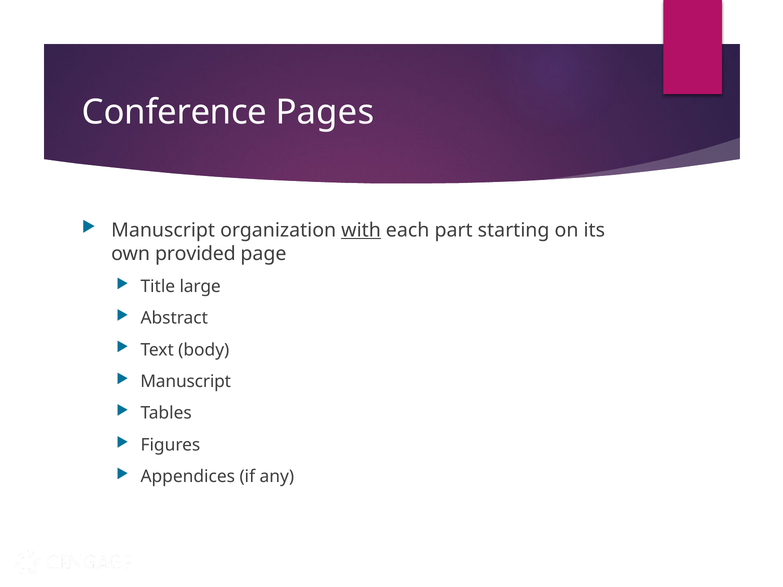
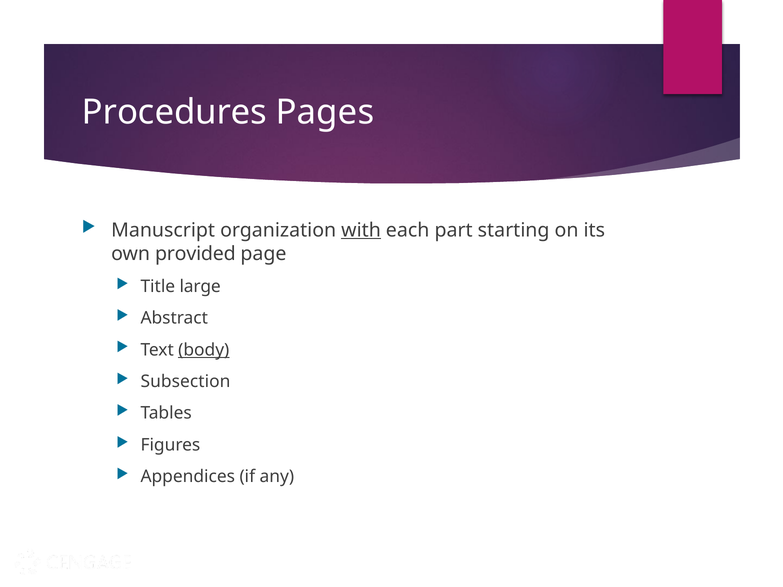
Conference: Conference -> Procedures
body underline: none -> present
Manuscript at (186, 382): Manuscript -> Subsection
